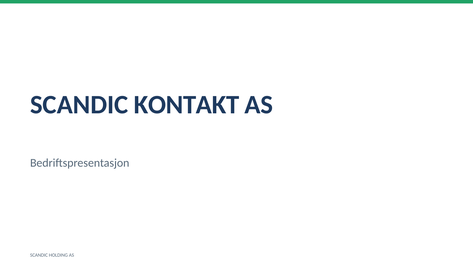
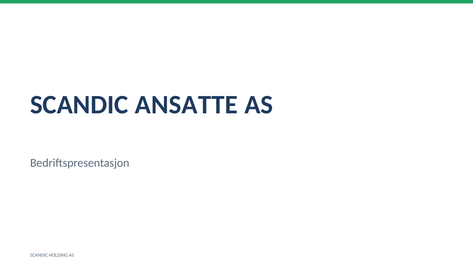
KONTAKT: KONTAKT -> ANSATTE
